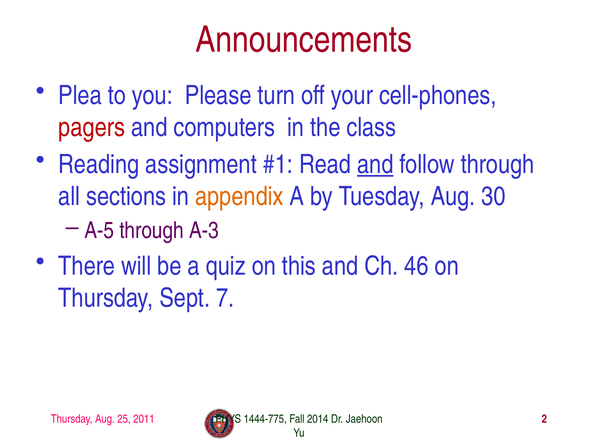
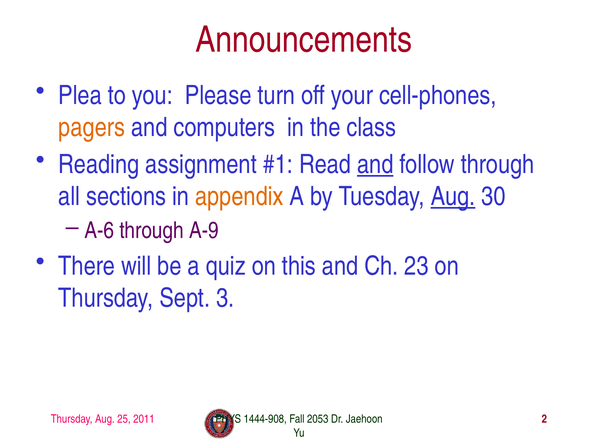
pagers colour: red -> orange
Aug at (453, 197) underline: none -> present
A-5: A-5 -> A-6
A-3: A-3 -> A-9
46: 46 -> 23
7: 7 -> 3
1444-775: 1444-775 -> 1444-908
2014: 2014 -> 2053
